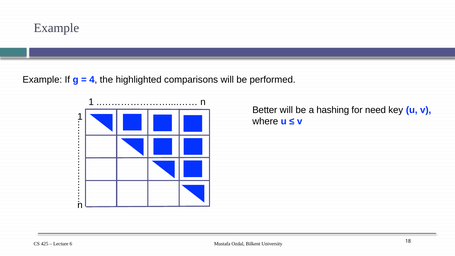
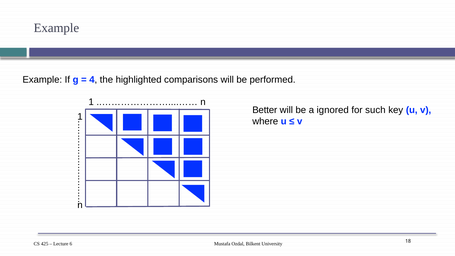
hashing: hashing -> ignored
need: need -> such
